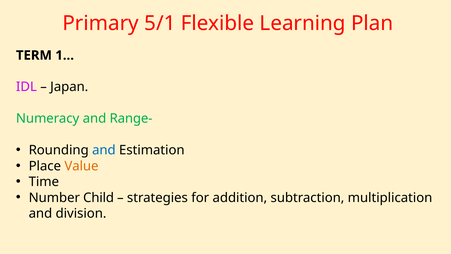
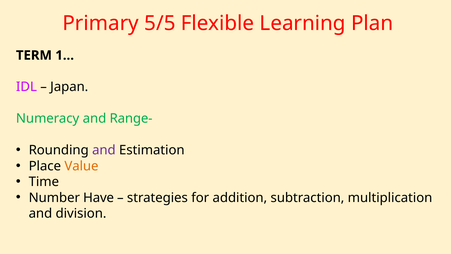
5/1: 5/1 -> 5/5
and at (104, 150) colour: blue -> purple
Child: Child -> Have
